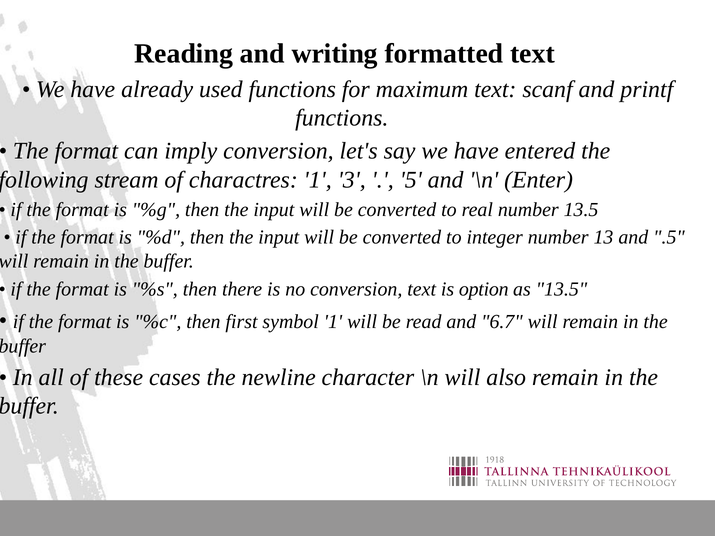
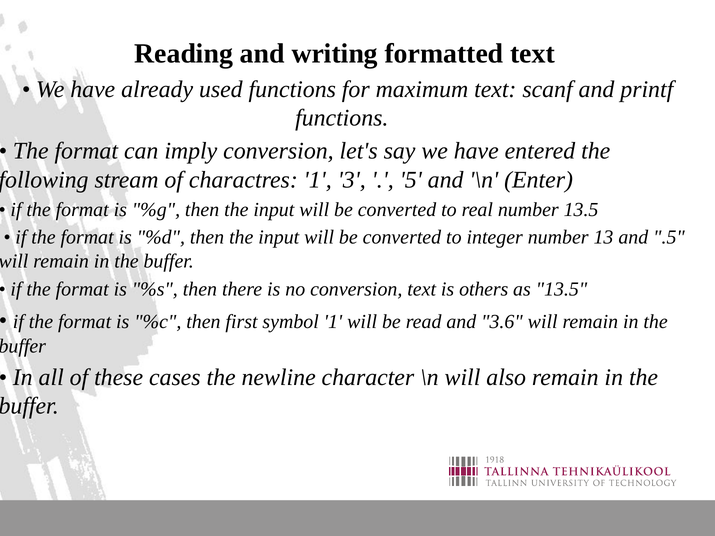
option: option -> others
6.7: 6.7 -> 3.6
